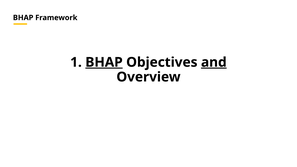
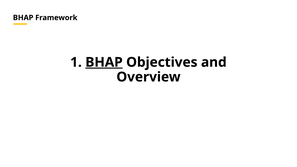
and underline: present -> none
